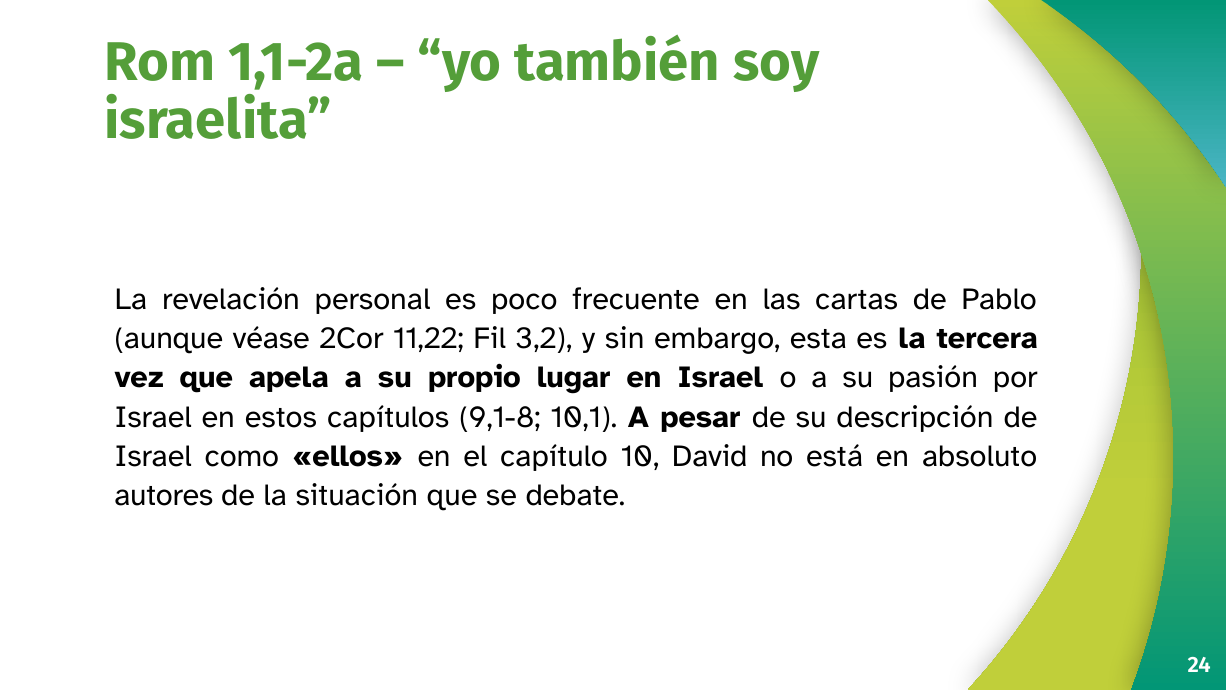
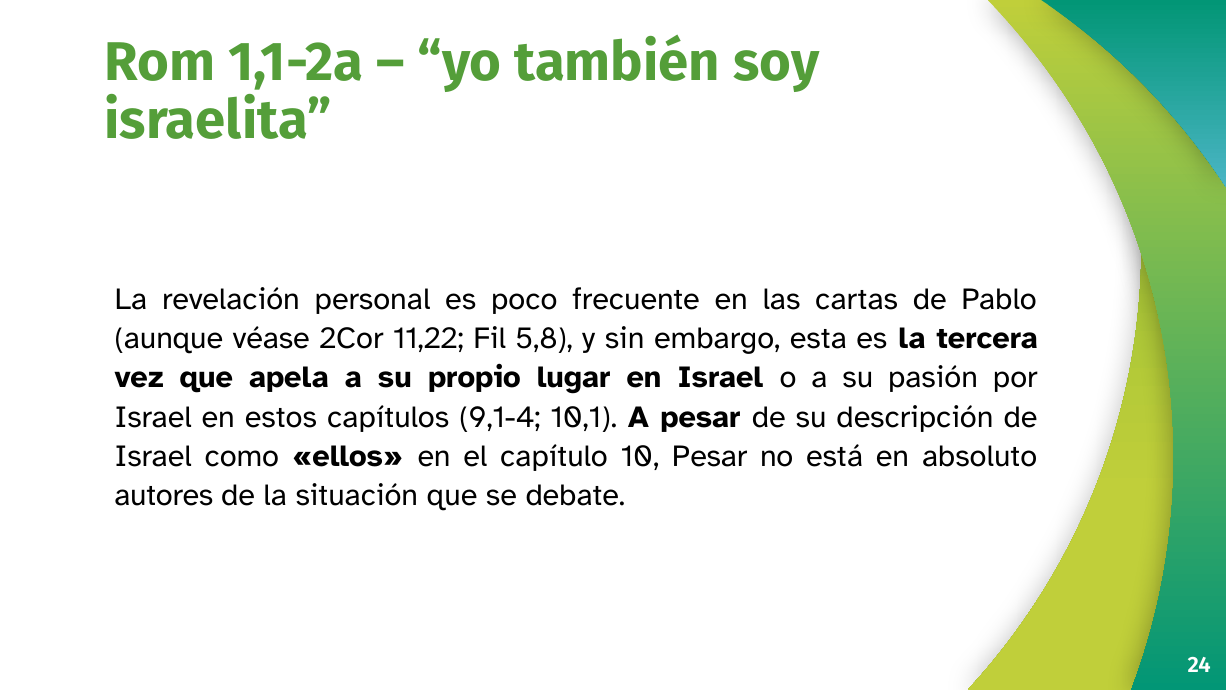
3,2: 3,2 -> 5,8
9,1-8: 9,1-8 -> 9,1-4
10 David: David -> Pesar
